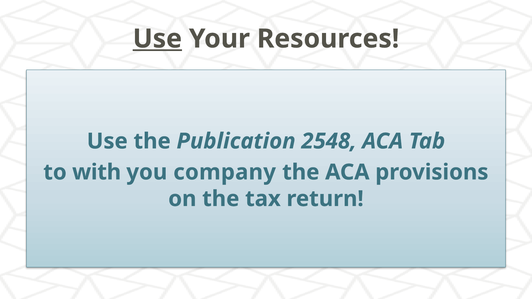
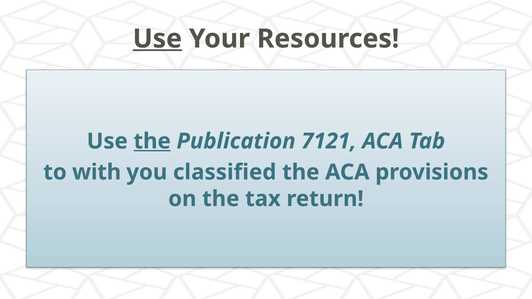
the at (152, 141) underline: none -> present
2548: 2548 -> 7121
company: company -> classified
